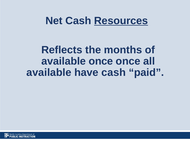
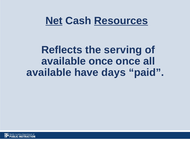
Net underline: none -> present
months: months -> serving
have cash: cash -> days
